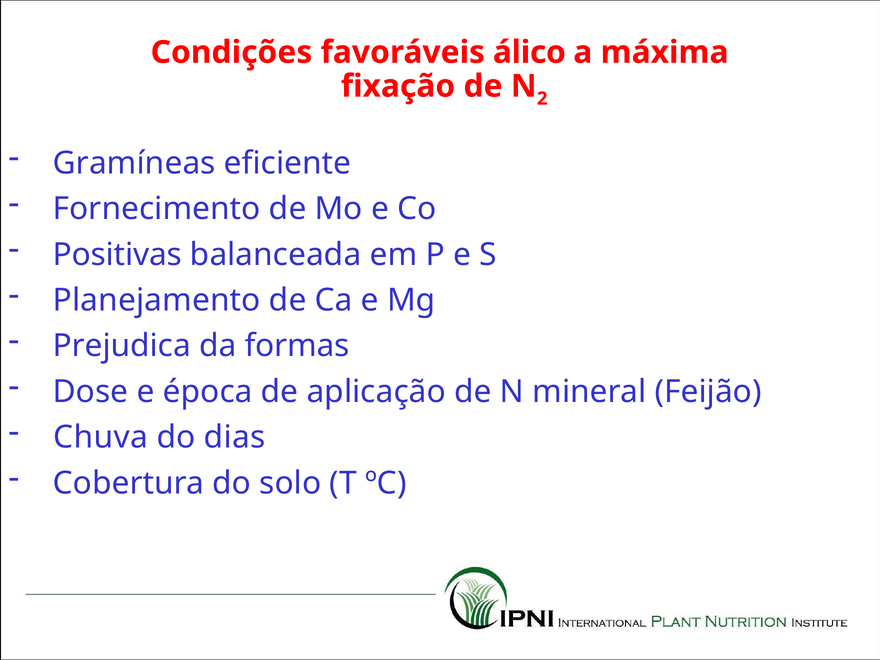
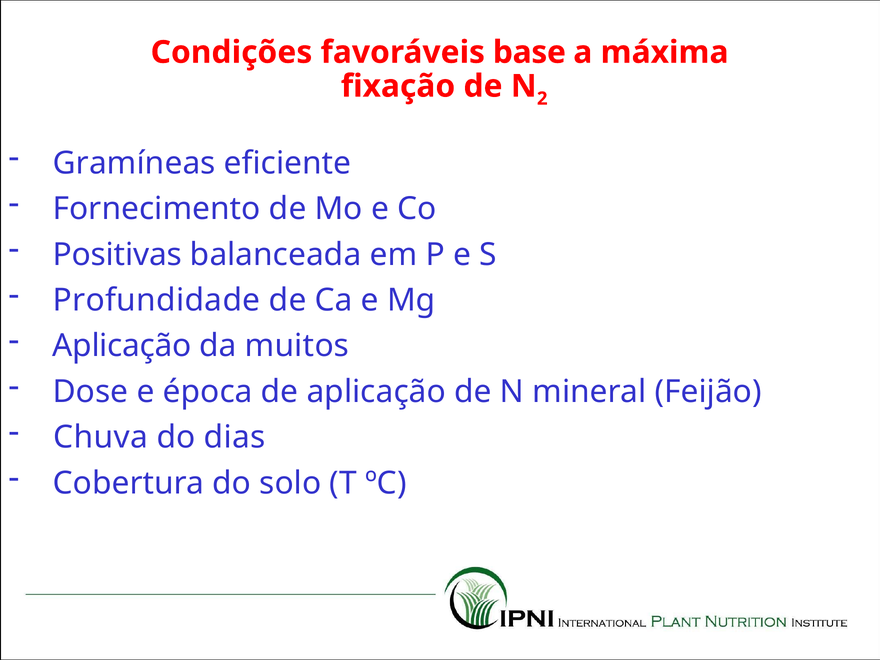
álico: álico -> base
Planejamento: Planejamento -> Profundidade
Prejudica at (122, 346): Prejudica -> Aplicação
formas: formas -> muitos
